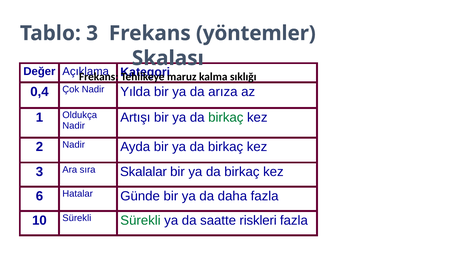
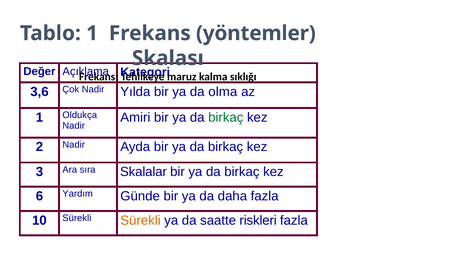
Tablo 3: 3 -> 1
0,4: 0,4 -> 3,6
arıza: arıza -> olma
Artışı: Artışı -> Amiri
Hatalar: Hatalar -> Yardım
Sürekli at (140, 220) colour: green -> orange
